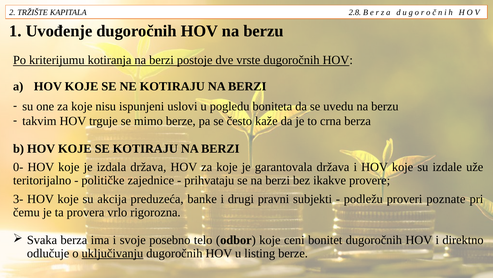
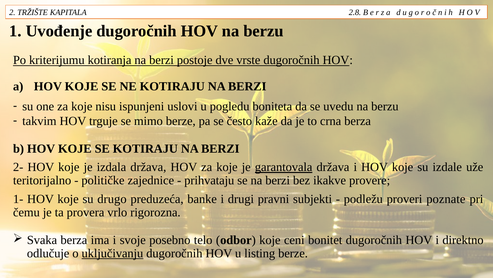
0-: 0- -> 2-
garantovala underline: none -> present
3-: 3- -> 1-
akcija: akcija -> drugo
